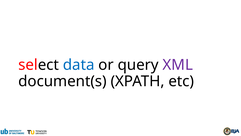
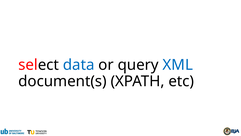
XML colour: purple -> blue
